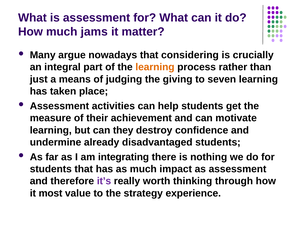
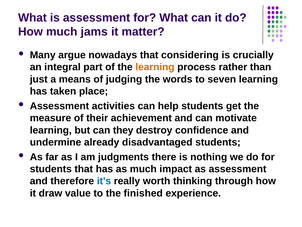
giving: giving -> words
integrating: integrating -> judgments
it’s colour: purple -> blue
most: most -> draw
strategy: strategy -> finished
